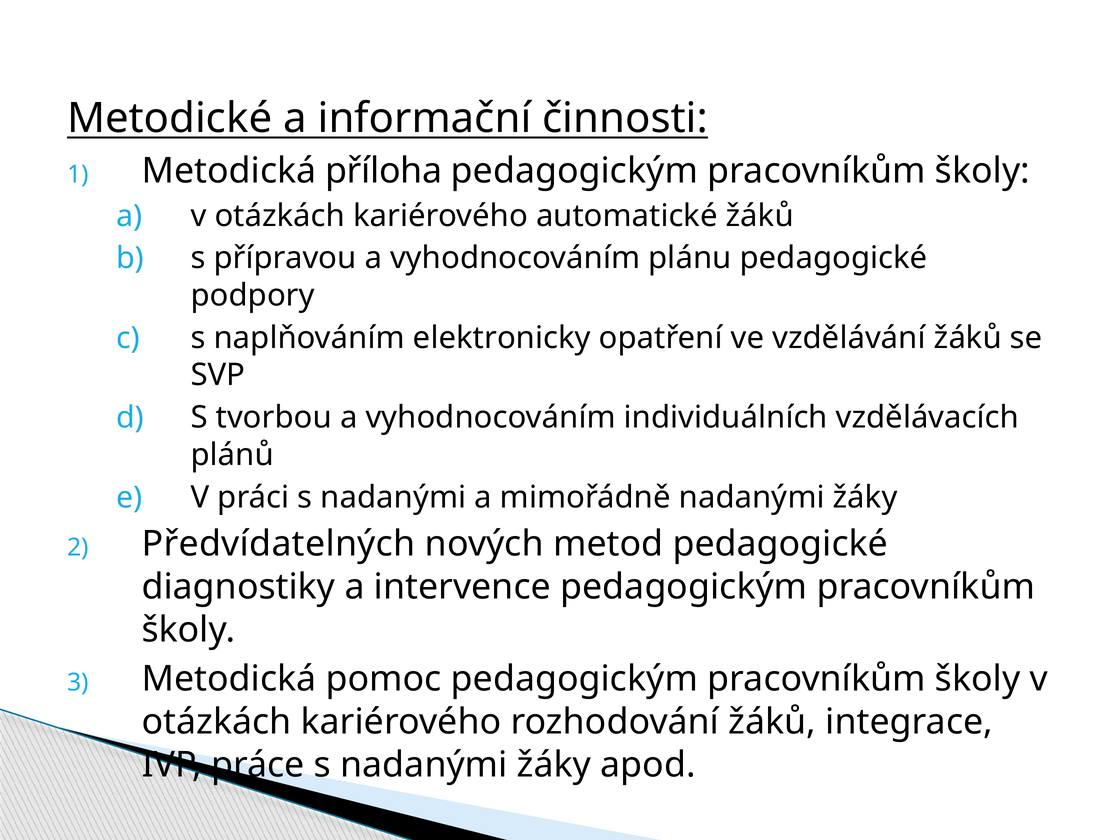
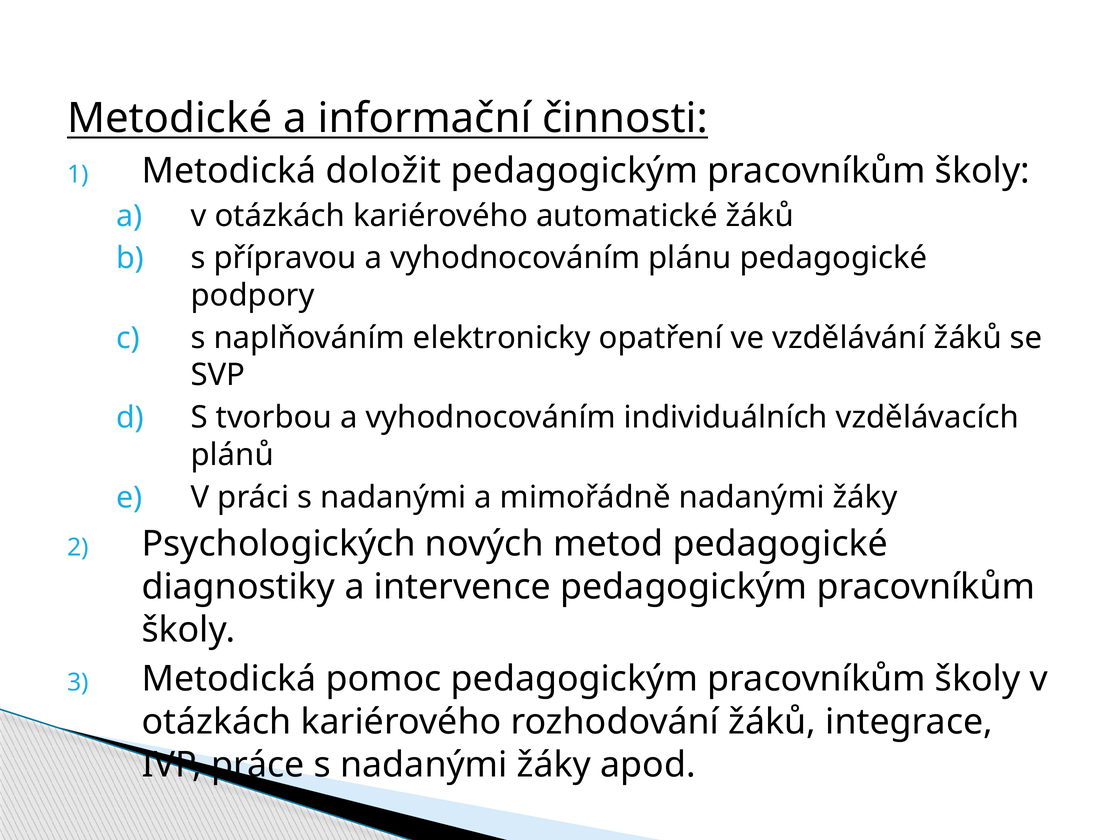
příloha: příloha -> doložit
Předvídatelných: Předvídatelných -> Psychologických
